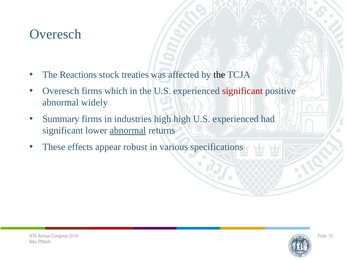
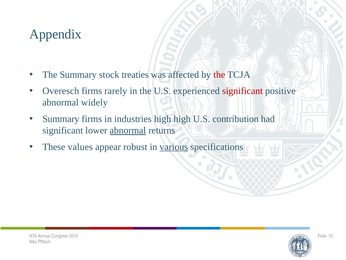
Overesch at (55, 34): Overesch -> Appendix
The Reactions: Reactions -> Summary
the at (219, 74) colour: black -> red
which: which -> rarely
high U.S experienced: experienced -> contribution
effects: effects -> values
various underline: none -> present
